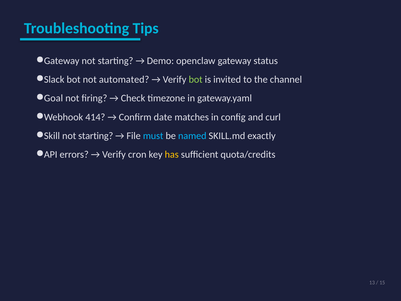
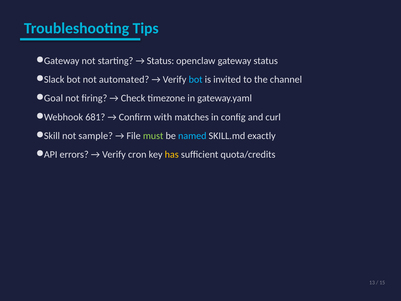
Demo at (160, 61): Demo -> Status
bot at (196, 80) colour: light green -> light blue
414: 414 -> 681
date: date -> with
Skill not starting: starting -> sample
must colour: light blue -> light green
